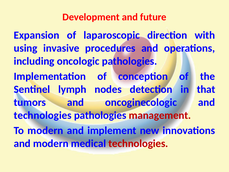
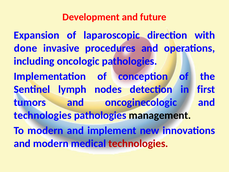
using: using -> done
that: that -> first
management colour: red -> black
